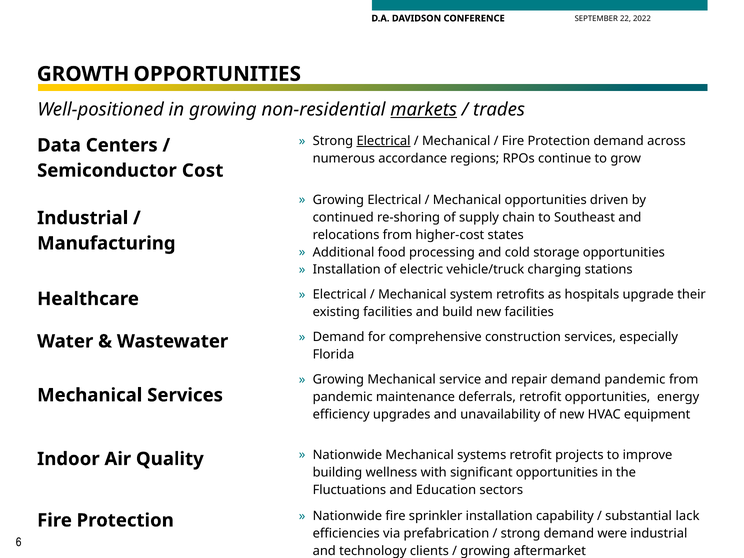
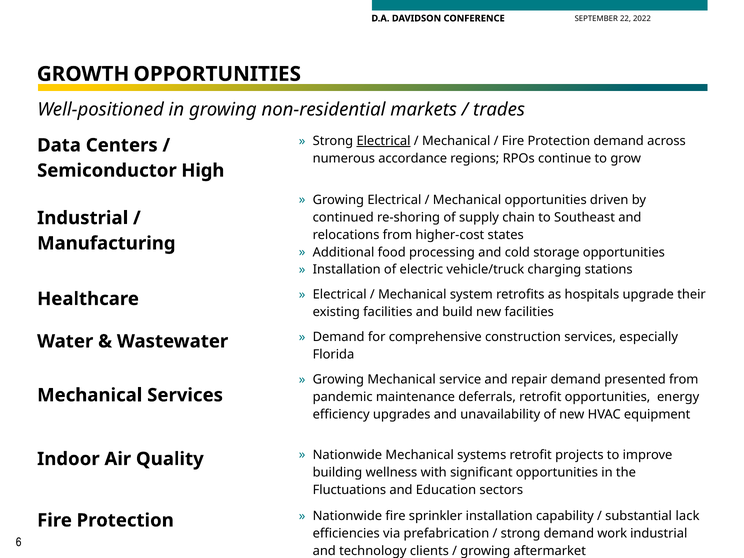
markets underline: present -> none
Cost: Cost -> High
demand pandemic: pandemic -> presented
were: were -> work
